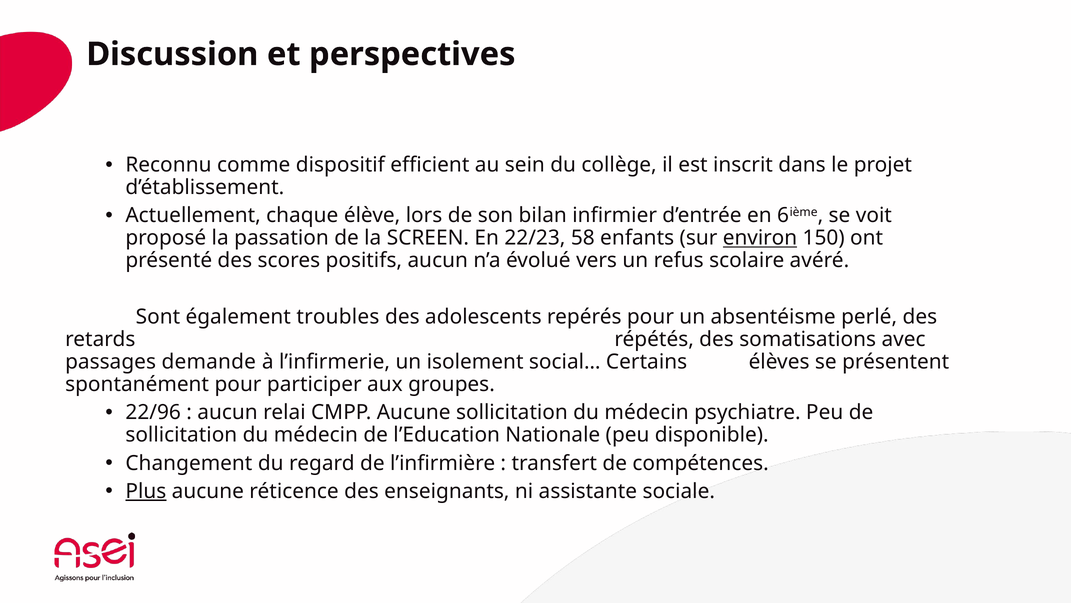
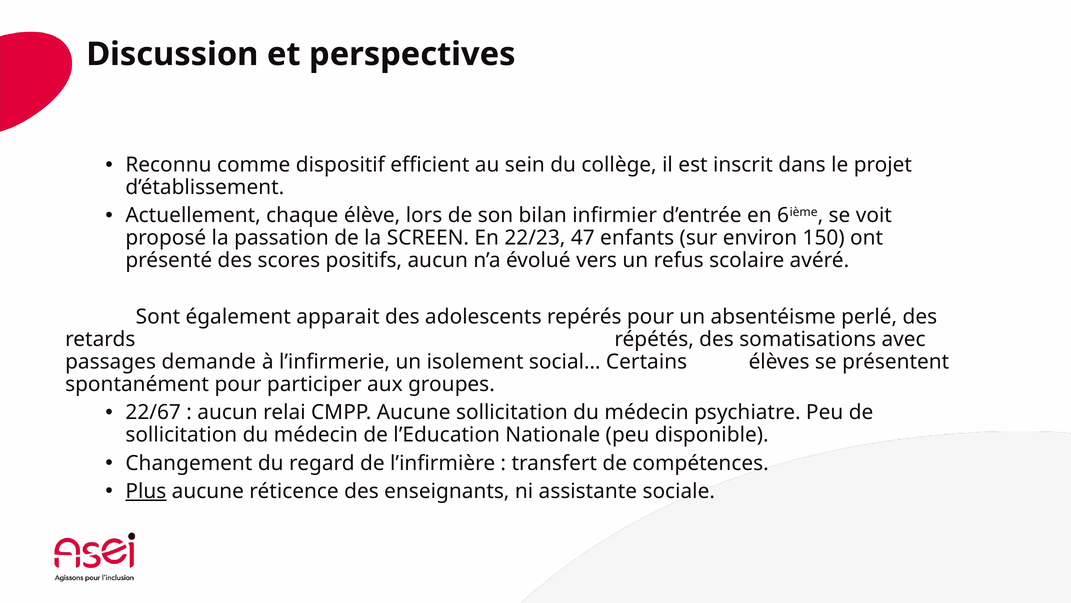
58: 58 -> 47
environ underline: present -> none
troubles: troubles -> apparait
22/96: 22/96 -> 22/67
